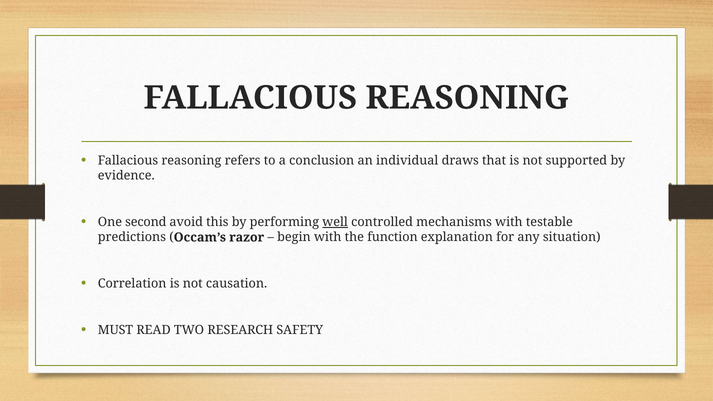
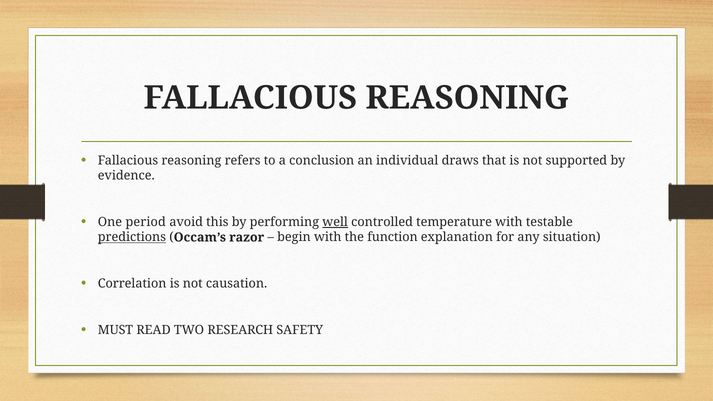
second: second -> period
mechanisms: mechanisms -> temperature
predictions underline: none -> present
